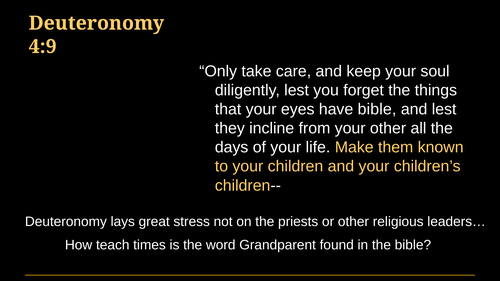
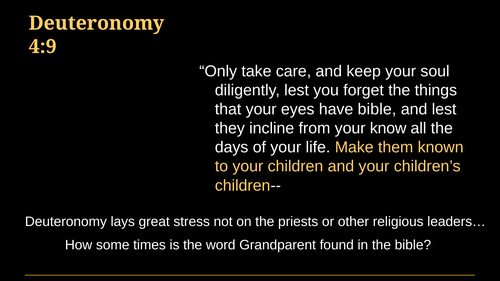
your other: other -> know
teach: teach -> some
